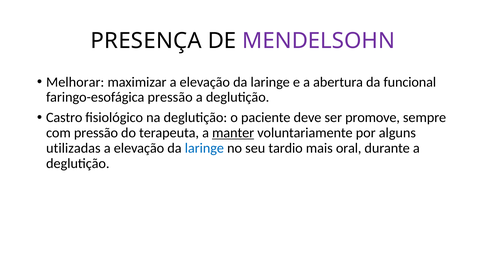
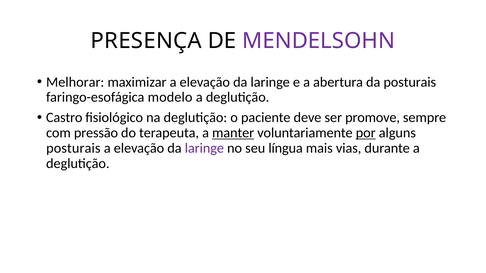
da funcional: funcional -> posturais
faringo-esofágica pressão: pressão -> modelo
por underline: none -> present
utilizadas at (73, 148): utilizadas -> posturais
laringe at (204, 148) colour: blue -> purple
tardio: tardio -> língua
oral: oral -> vias
